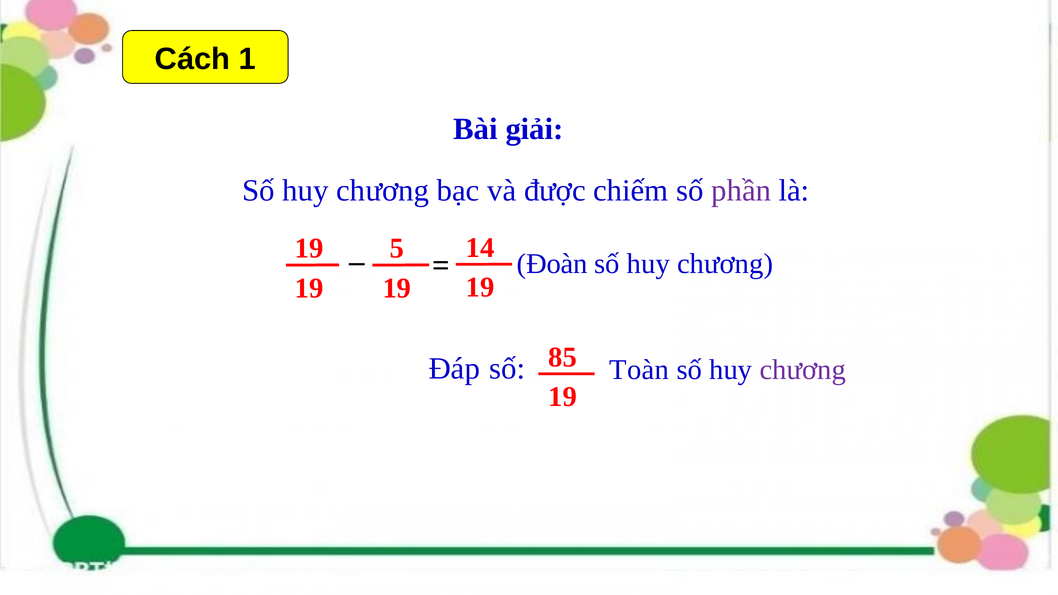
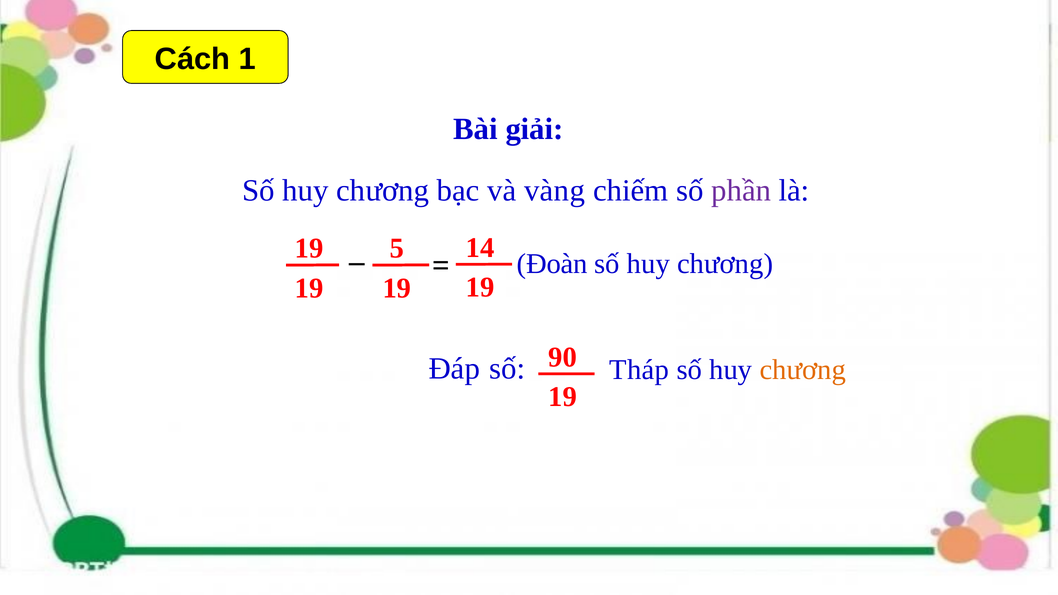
được: được -> vàng
85: 85 -> 90
Toàn: Toàn -> Tháp
chương at (803, 370) colour: purple -> orange
